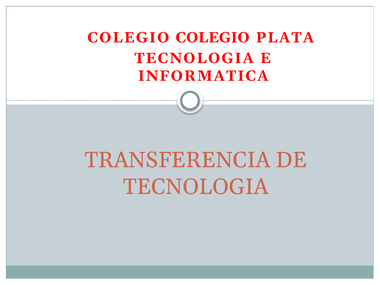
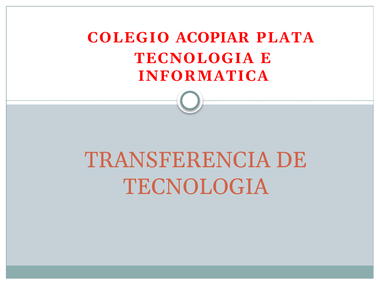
COLEGIO COLEGIO: COLEGIO -> ACOPIAR
